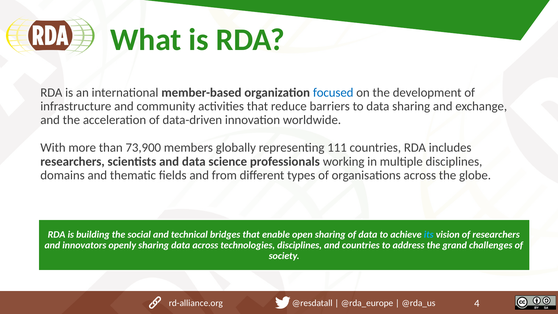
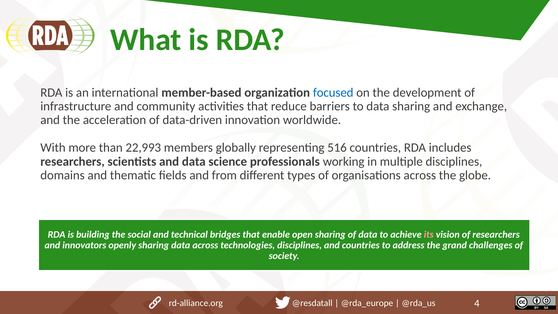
73,900: 73,900 -> 22,993
111: 111 -> 516
its colour: light blue -> pink
